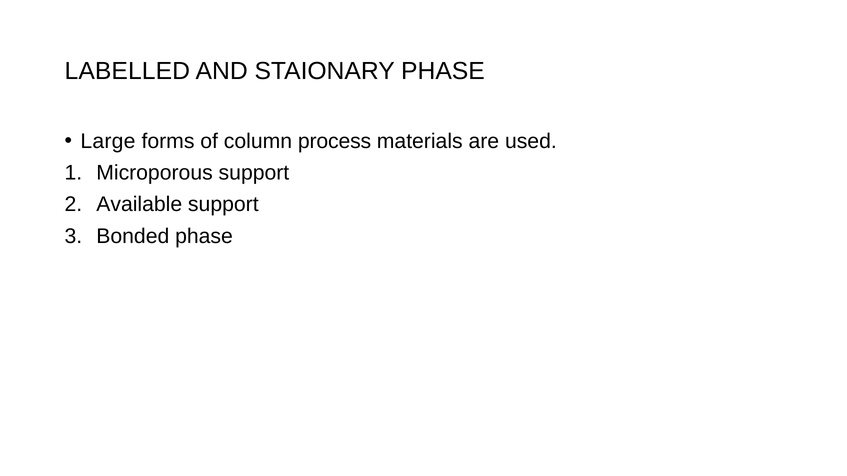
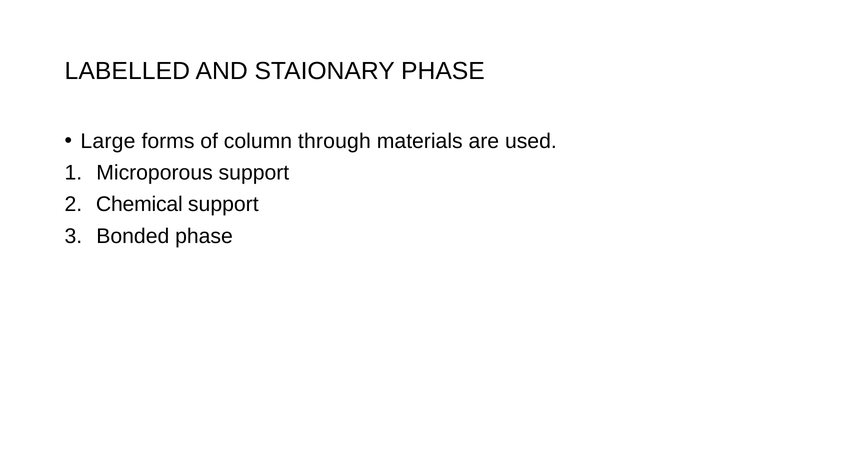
process: process -> through
Available: Available -> Chemical
